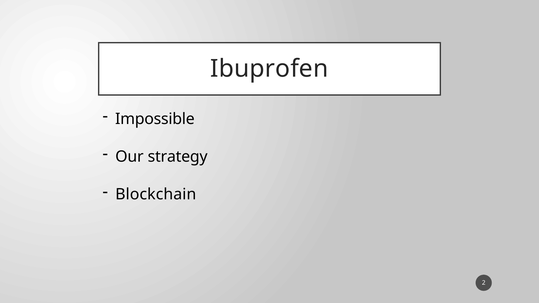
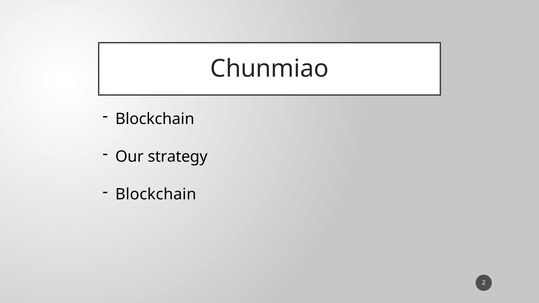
Ibuprofen: Ibuprofen -> Chunmiao
Impossible at (155, 119): Impossible -> Blockchain
